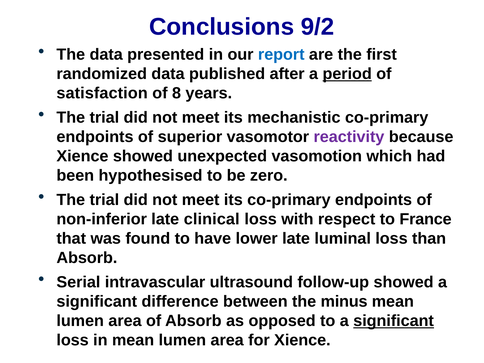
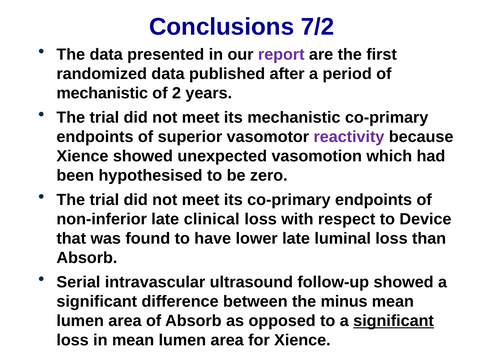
9/2: 9/2 -> 7/2
report colour: blue -> purple
period underline: present -> none
satisfaction at (102, 93): satisfaction -> mechanistic
8: 8 -> 2
France: France -> Device
